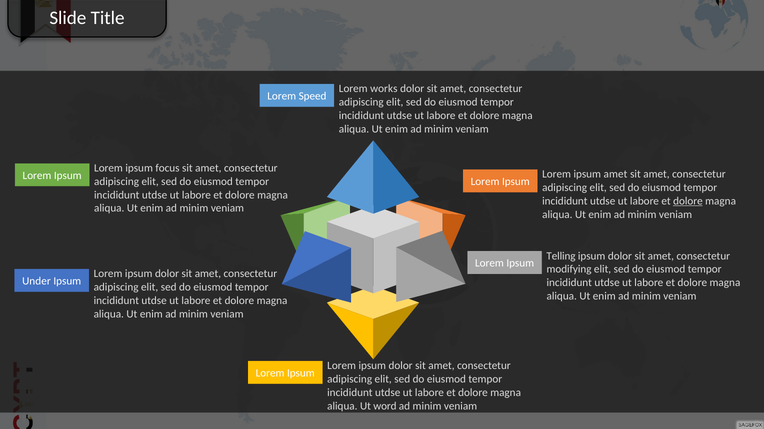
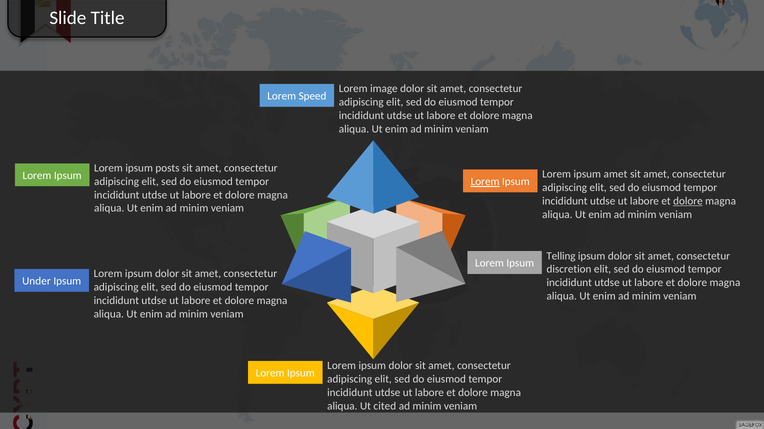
works: works -> image
focus: focus -> posts
Lorem at (485, 182) underline: none -> present
modifying: modifying -> discretion
word: word -> cited
